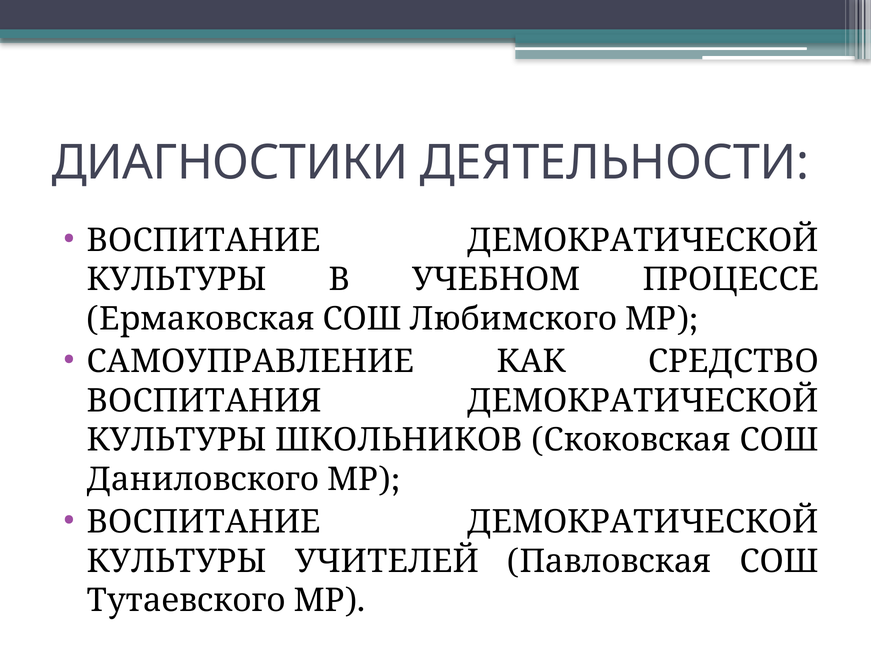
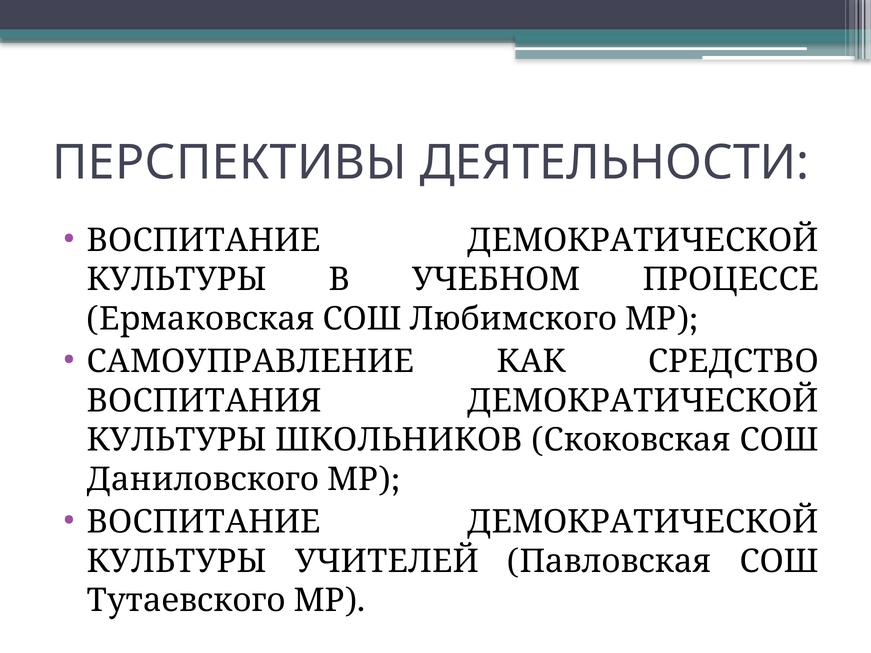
ДИАГНОСТИКИ: ДИАГНОСТИКИ -> ПЕРСПЕКТИВЫ
